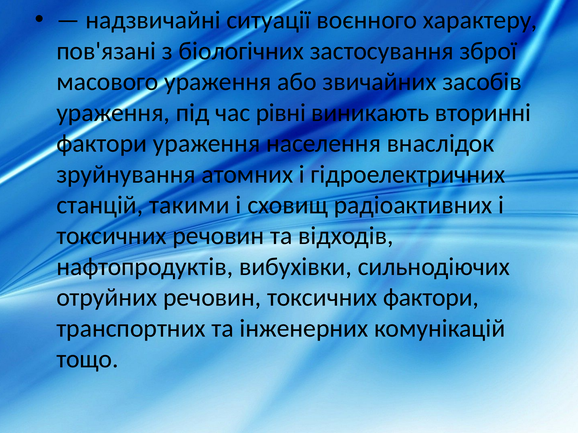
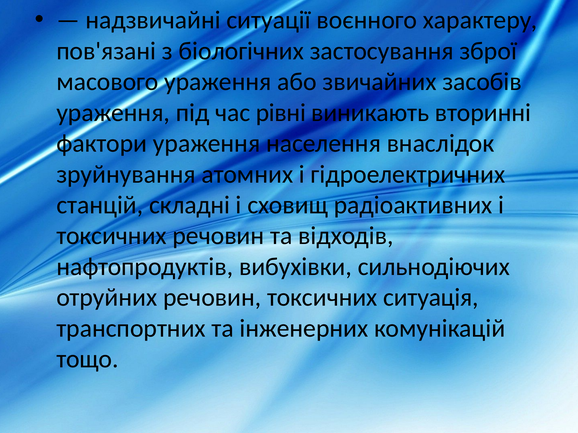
такими: такими -> складні
токсичних фактори: фактори -> ситуація
